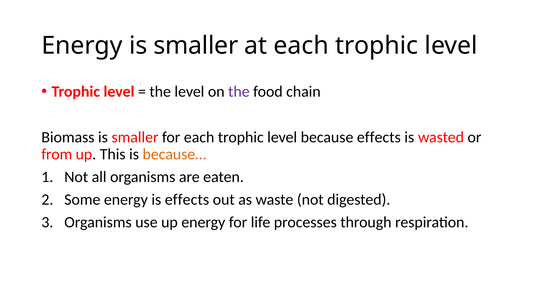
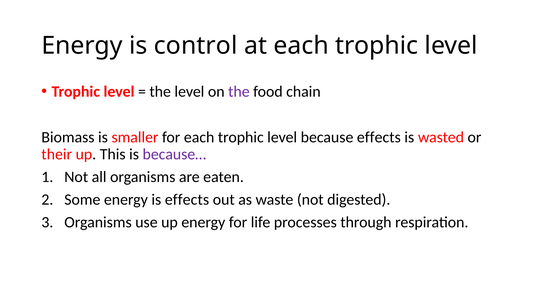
Energy is smaller: smaller -> control
from: from -> their
because… colour: orange -> purple
